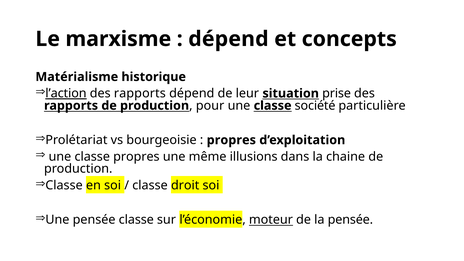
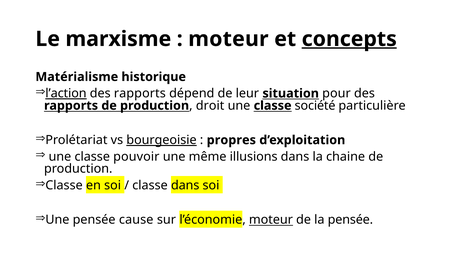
dépend at (228, 39): dépend -> moteur
concepts underline: none -> present
prise: prise -> pour
pour: pour -> droit
bourgeoisie underline: none -> present
classe propres: propres -> pouvoir
classe droit: droit -> dans
pensée classe: classe -> cause
